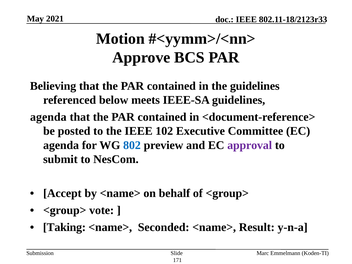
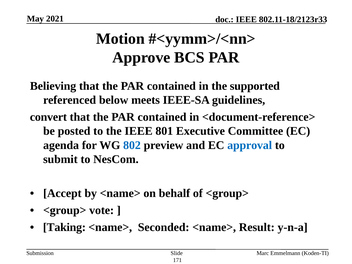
the guidelines: guidelines -> supported
agenda at (48, 117): agenda -> convert
102: 102 -> 801
approval colour: purple -> blue
